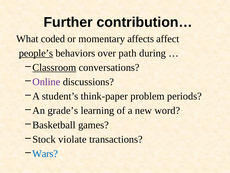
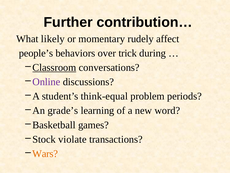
coded: coded -> likely
affects: affects -> rudely
people’s underline: present -> none
path: path -> trick
think-paper: think-paper -> think-equal
Wars colour: blue -> orange
